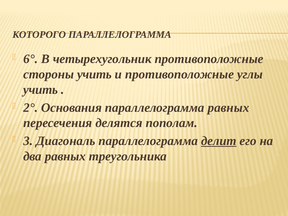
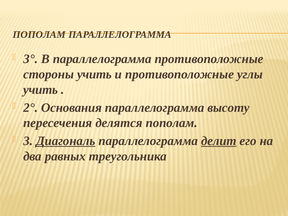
КОТОРОГО at (39, 35): КОТОРОГО -> ПОПОЛАМ
6°: 6° -> 3°
В четырехугольник: четырехугольник -> параллелограмма
параллелограмма равных: равных -> высоту
Диагональ underline: none -> present
